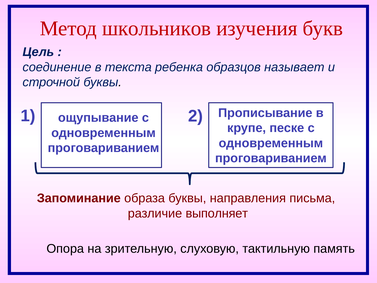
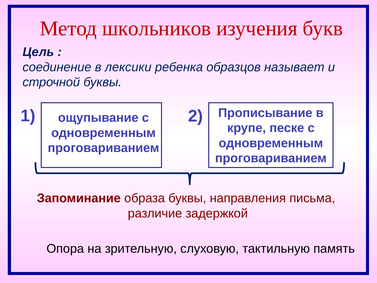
текста: текста -> лексики
выполняет: выполняет -> задержкой
